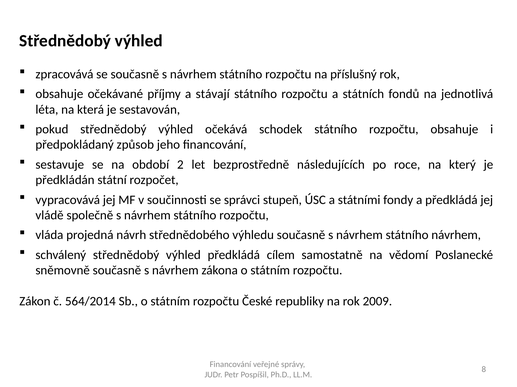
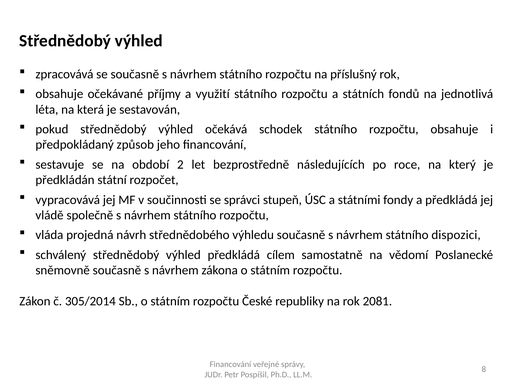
stávají: stávají -> využití
státního návrhem: návrhem -> dispozici
564/2014: 564/2014 -> 305/2014
2009: 2009 -> 2081
